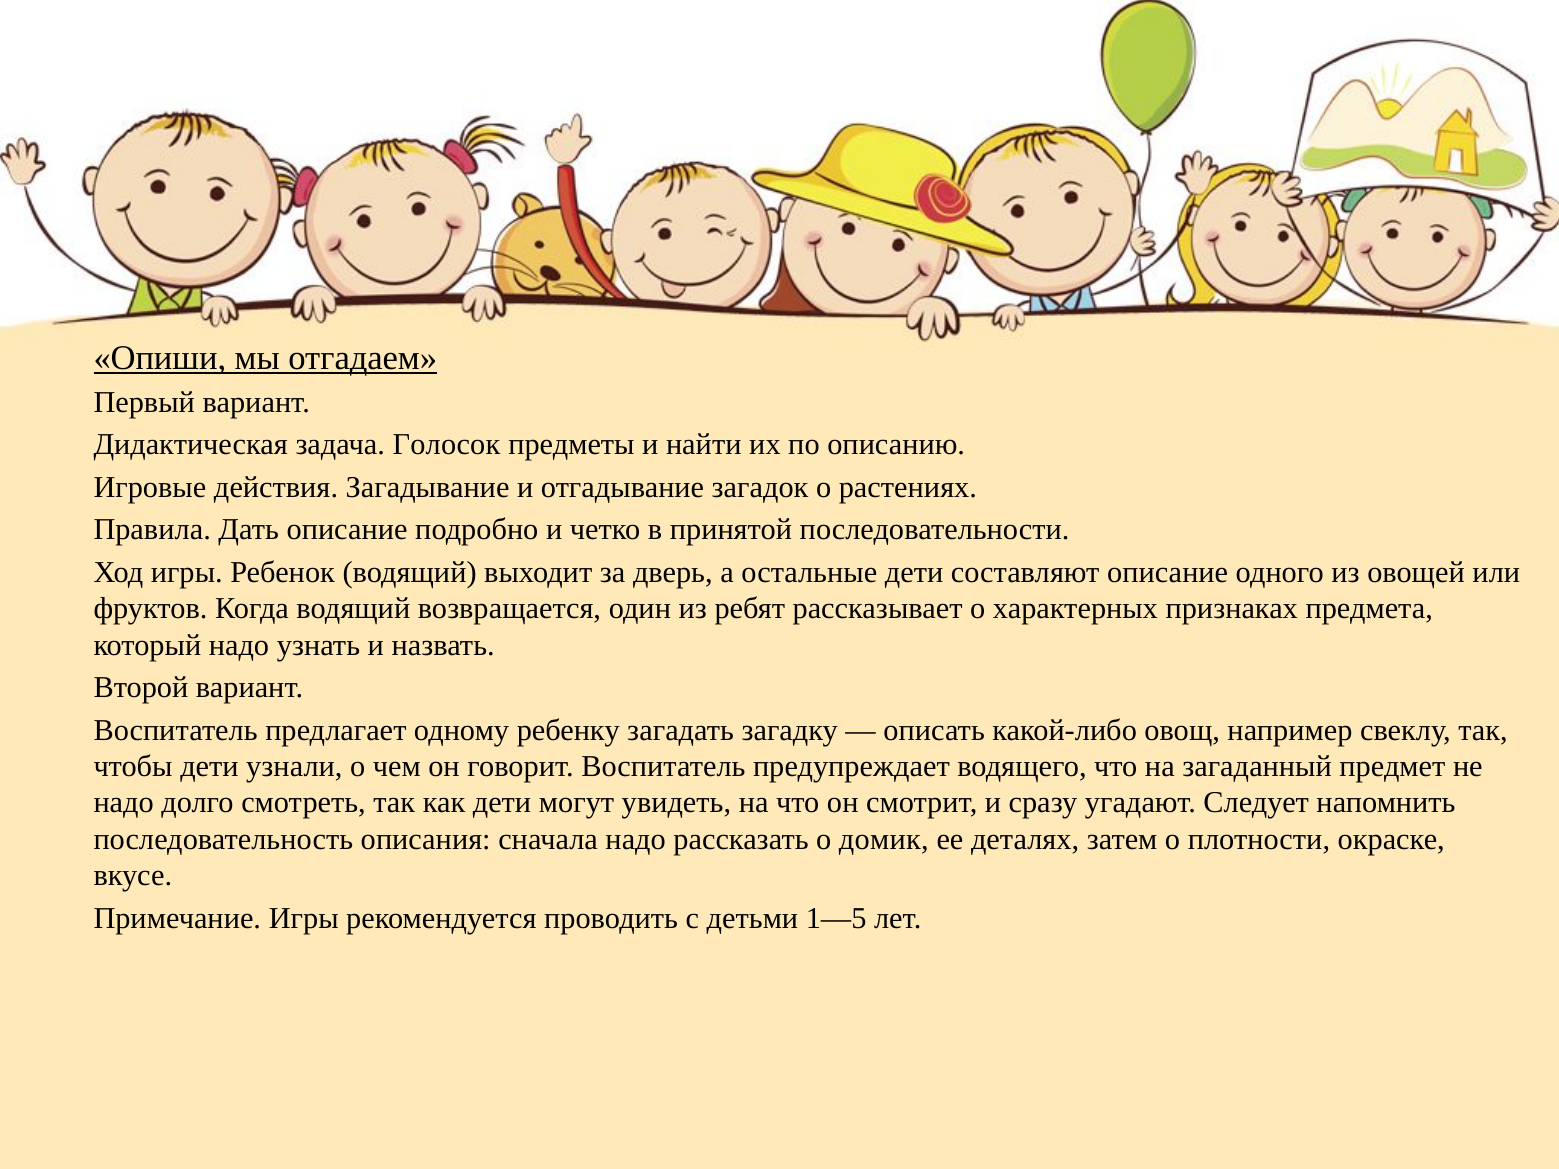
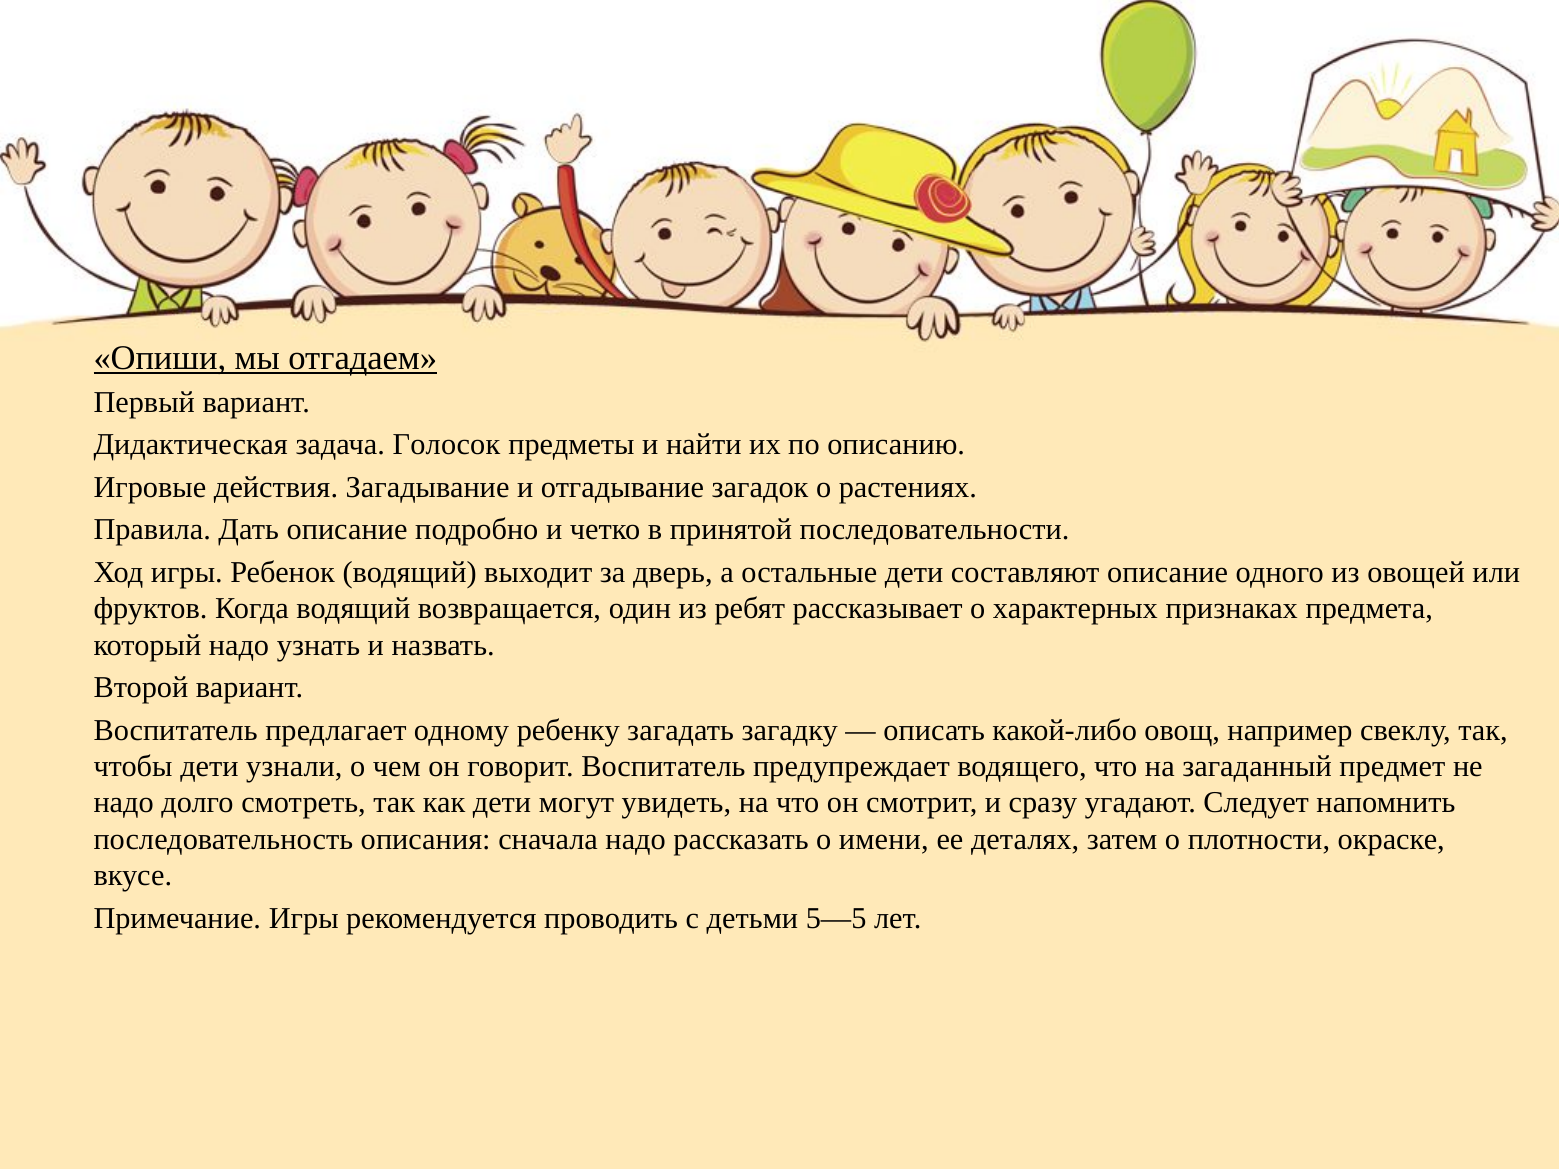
домик: домик -> имени
1—5: 1—5 -> 5—5
